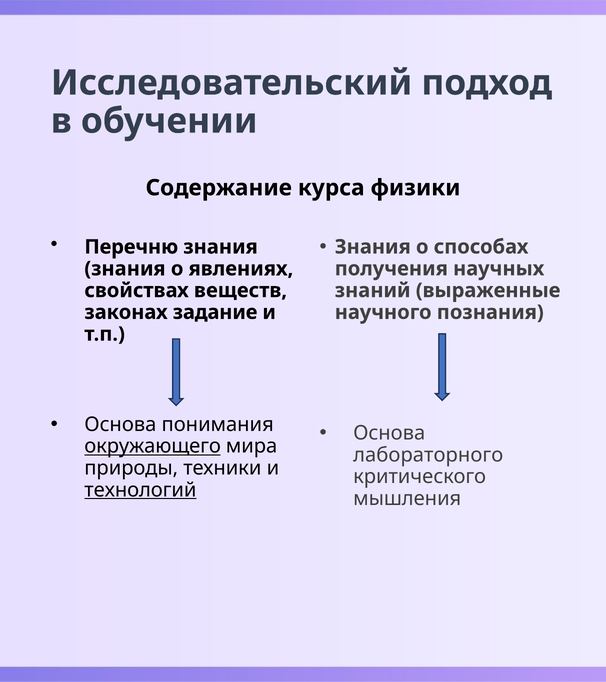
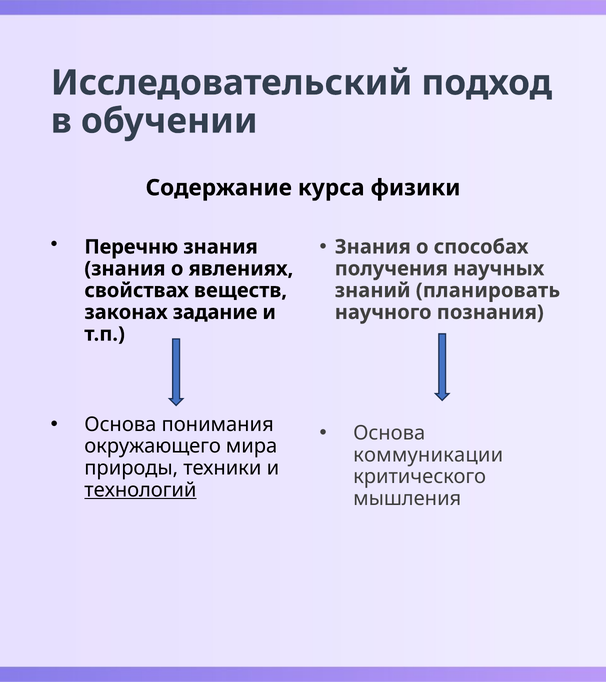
выраженные: выраженные -> планировать
окружающего underline: present -> none
лабораторного: лабораторного -> коммуникации
